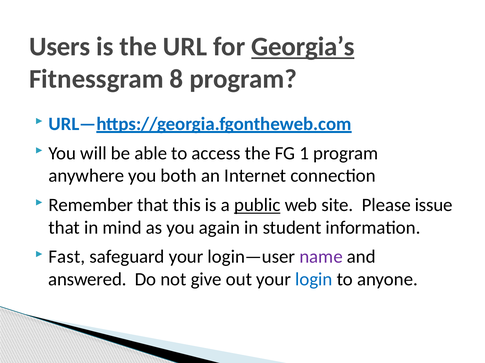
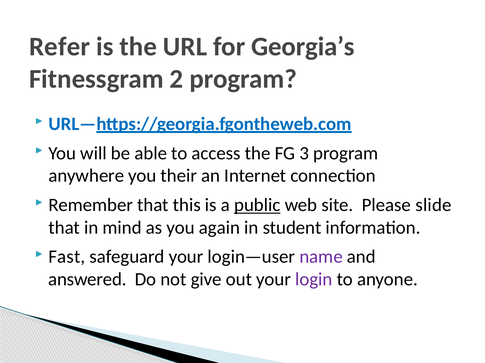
Users: Users -> Refer
Georgia’s underline: present -> none
8: 8 -> 2
1: 1 -> 3
both: both -> their
issue: issue -> slide
login colour: blue -> purple
